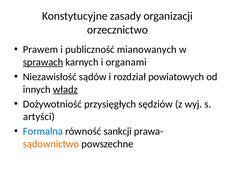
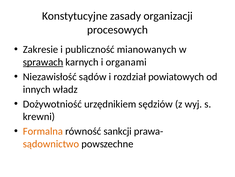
orzecznictwo: orzecznictwo -> procesowych
Prawem: Prawem -> Zakresie
władz underline: present -> none
przysięgłych: przysięgłych -> urzędnikiem
artyści: artyści -> krewni
Formalna colour: blue -> orange
